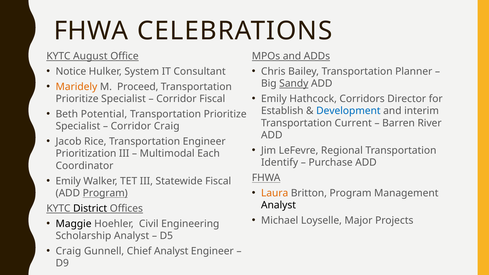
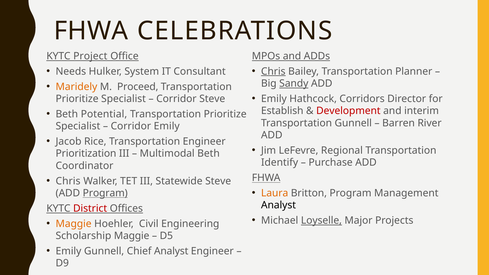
August: August -> Project
Notice: Notice -> Needs
Chris at (273, 71) underline: none -> present
Corridor Fiscal: Fiscal -> Steve
Development colour: blue -> red
Transportation Current: Current -> Gunnell
Corridor Craig: Craig -> Emily
Multimodal Each: Each -> Beth
Emily at (68, 181): Emily -> Chris
Statewide Fiscal: Fiscal -> Steve
District colour: black -> red
Loyselle underline: none -> present
Maggie at (74, 224) colour: black -> orange
Scholarship Analyst: Analyst -> Maggie
Craig at (68, 251): Craig -> Emily
